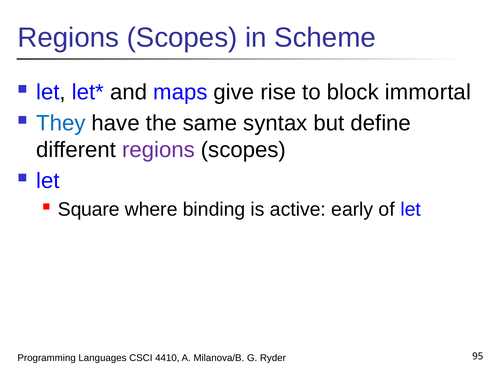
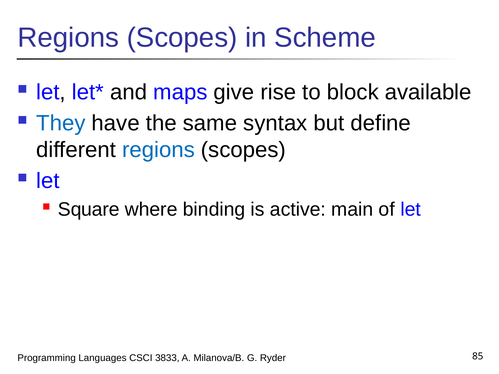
immortal: immortal -> available
regions at (158, 150) colour: purple -> blue
early: early -> main
4410: 4410 -> 3833
95: 95 -> 85
